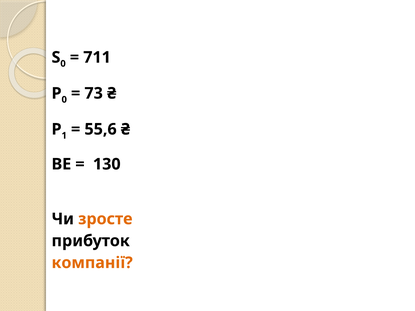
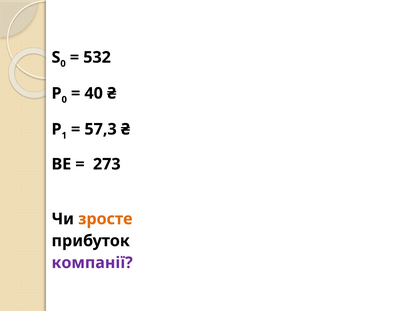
711: 711 -> 532
73: 73 -> 40
55,6: 55,6 -> 57,3
130: 130 -> 273
компанії colour: orange -> purple
